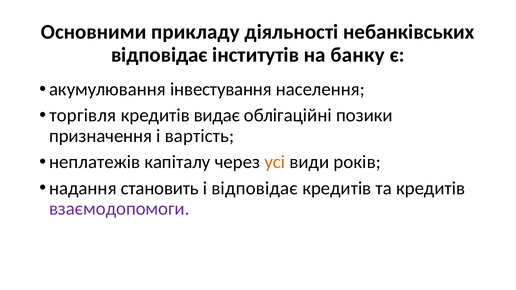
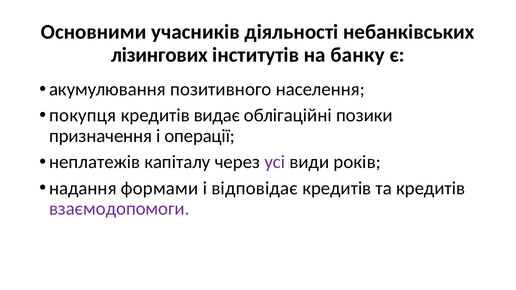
прикладу: прикладу -> учасників
відповідає at (159, 55): відповідає -> лізингових
інвестування: інвестування -> позитивного
торгівля: торгівля -> покупця
вартість: вартість -> операції
усі colour: orange -> purple
становить: становить -> формами
